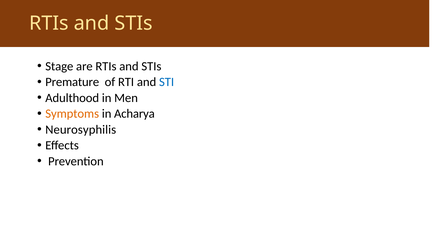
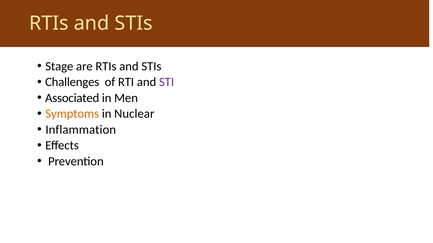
Premature: Premature -> Challenges
STI colour: blue -> purple
Adulthood: Adulthood -> Associated
Acharya: Acharya -> Nuclear
Neurosyphilis: Neurosyphilis -> Inflammation
